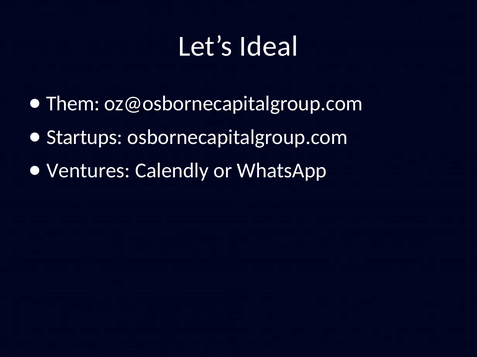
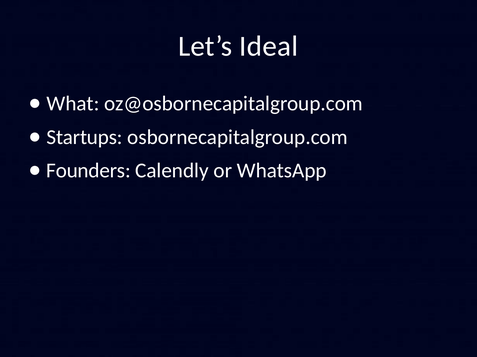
Them: Them -> What
Ventures: Ventures -> Founders
